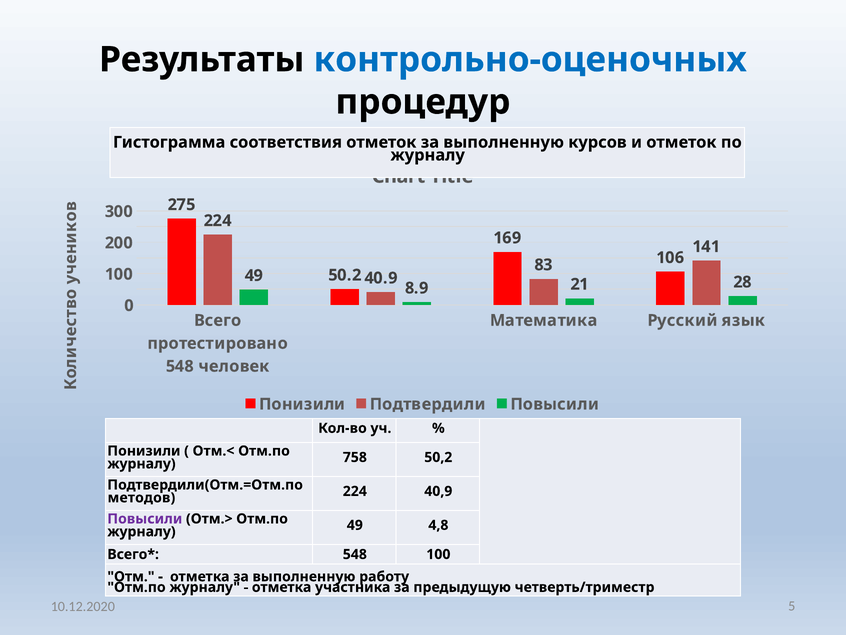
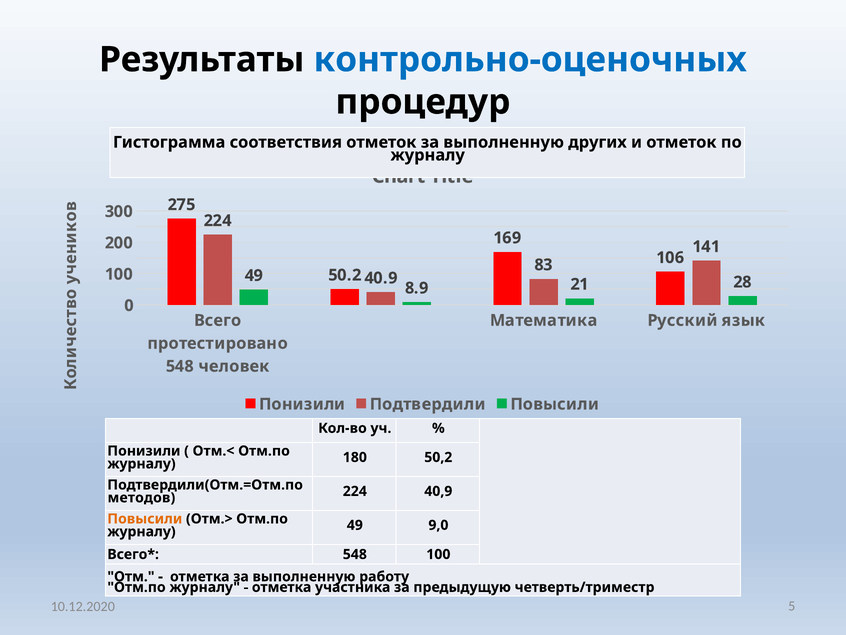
курсов: курсов -> других
758: 758 -> 180
Повысили at (145, 518) colour: purple -> orange
4,8: 4,8 -> 9,0
